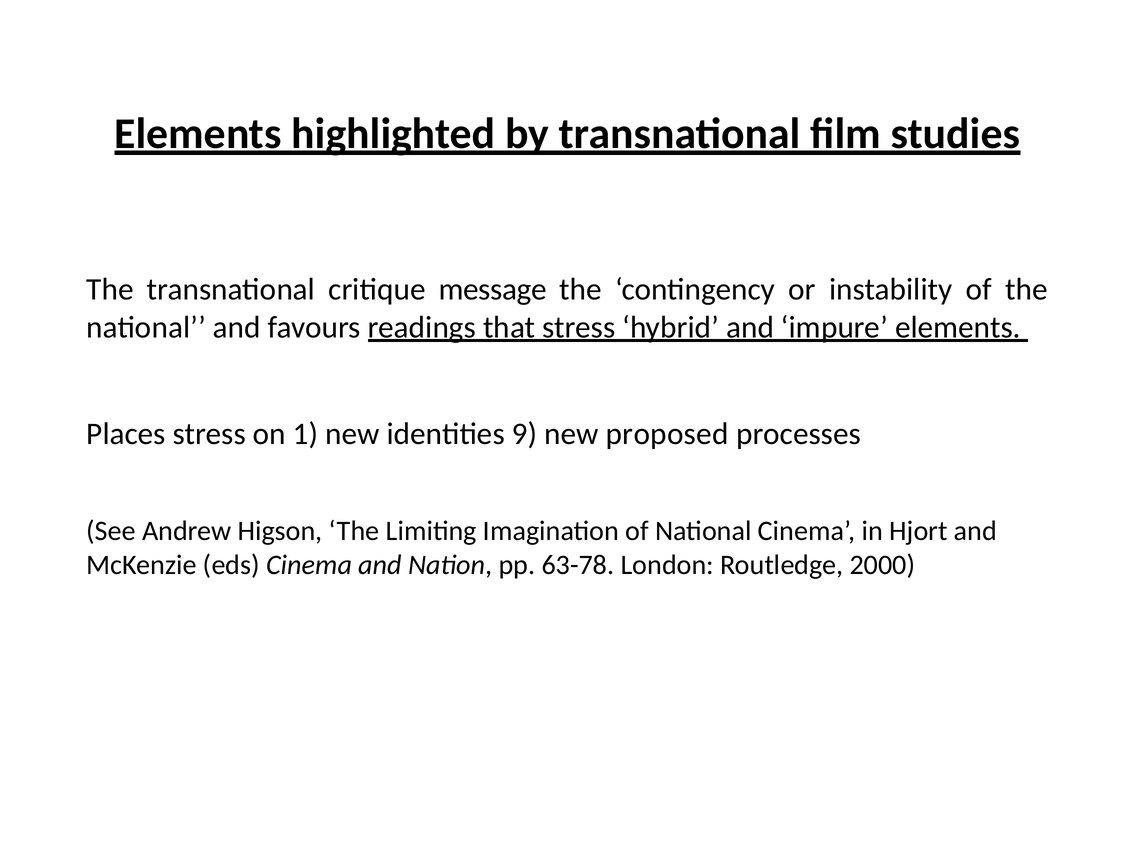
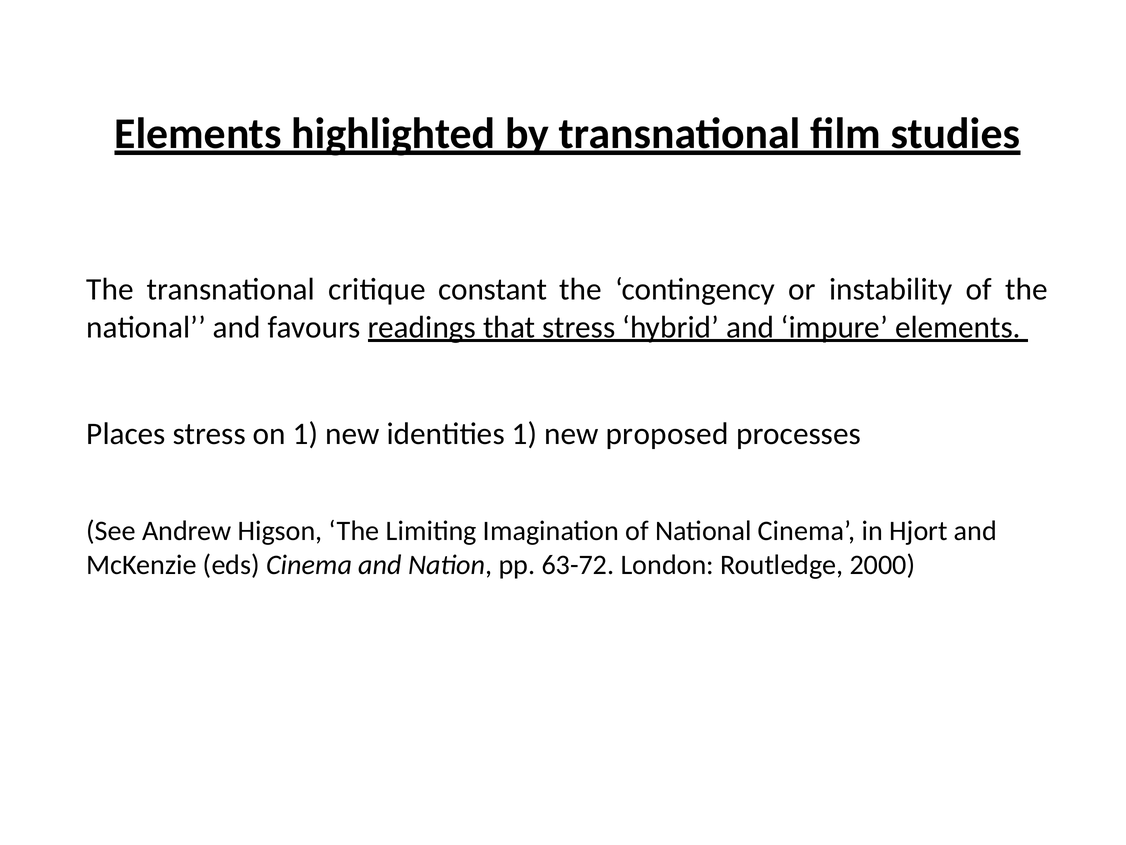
message: message -> constant
identities 9: 9 -> 1
63-78: 63-78 -> 63-72
